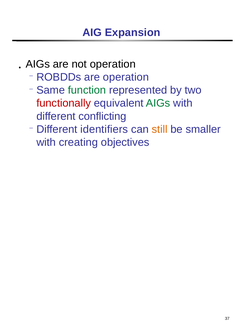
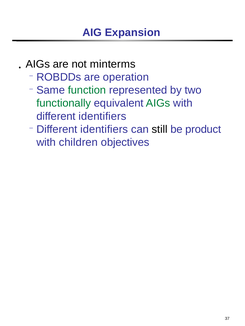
not operation: operation -> minterms
functionally colour: red -> green
conflicting at (102, 116): conflicting -> identifiers
still colour: orange -> black
smaller: smaller -> product
creating: creating -> children
